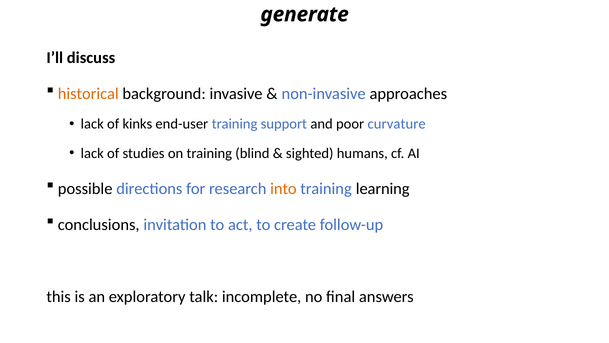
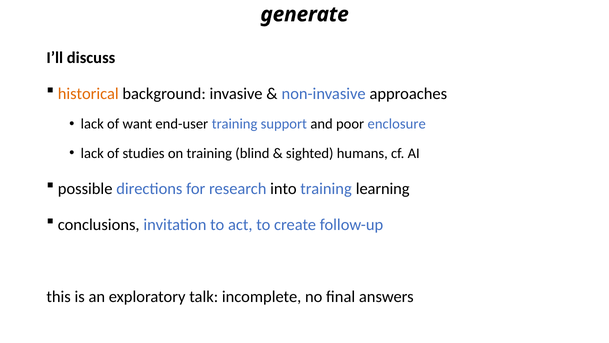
kinks: kinks -> want
curvature: curvature -> enclosure
into colour: orange -> black
